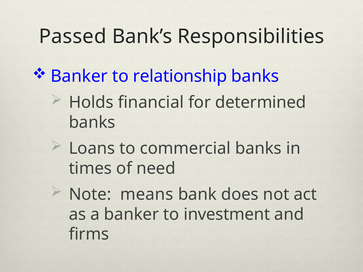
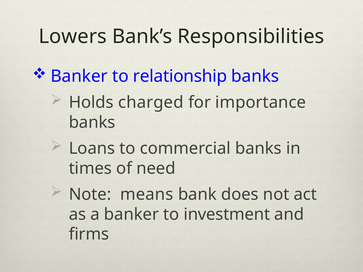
Passed: Passed -> Lowers
financial: financial -> charged
determined: determined -> importance
